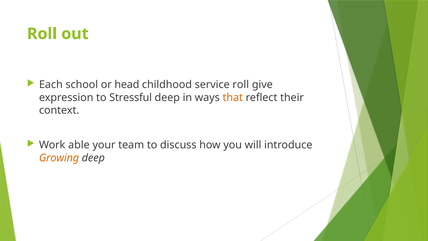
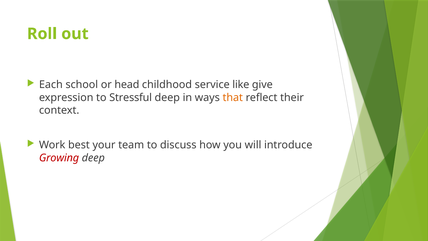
service roll: roll -> like
able: able -> best
Growing colour: orange -> red
